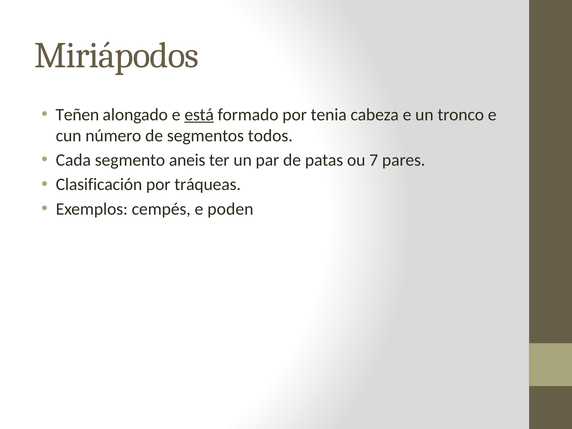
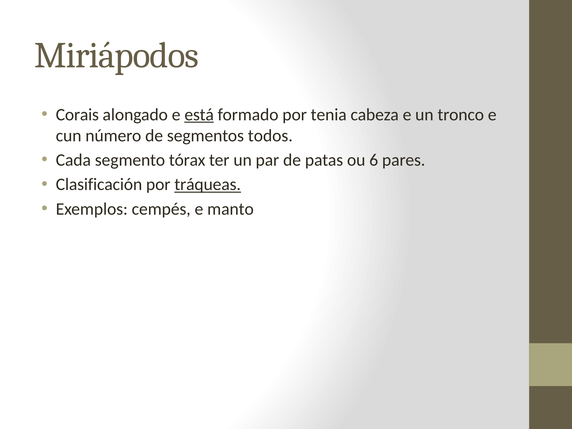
Teñen: Teñen -> Corais
aneis: aneis -> tórax
7: 7 -> 6
tráqueas underline: none -> present
poden: poden -> manto
